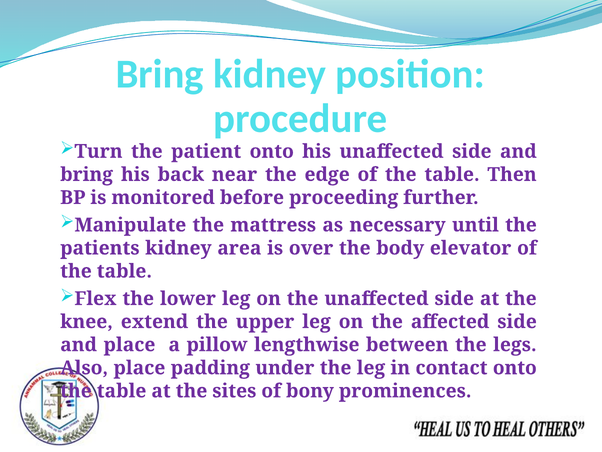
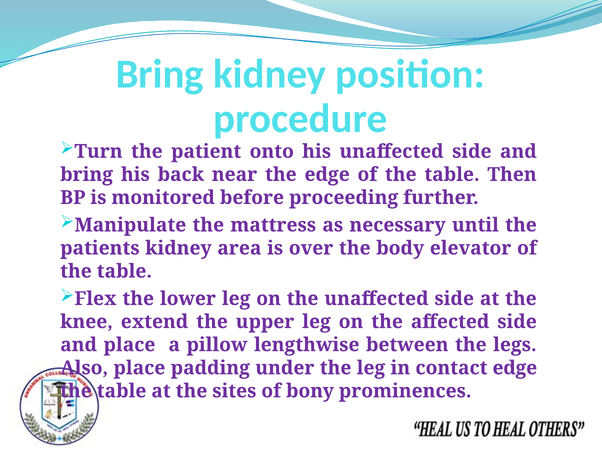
contact onto: onto -> edge
